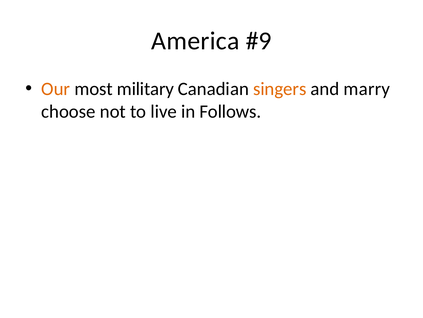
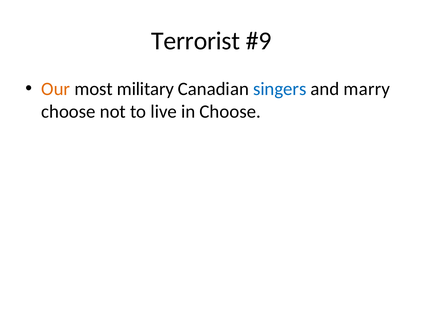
America: America -> Terrorist
singers colour: orange -> blue
in Follows: Follows -> Choose
